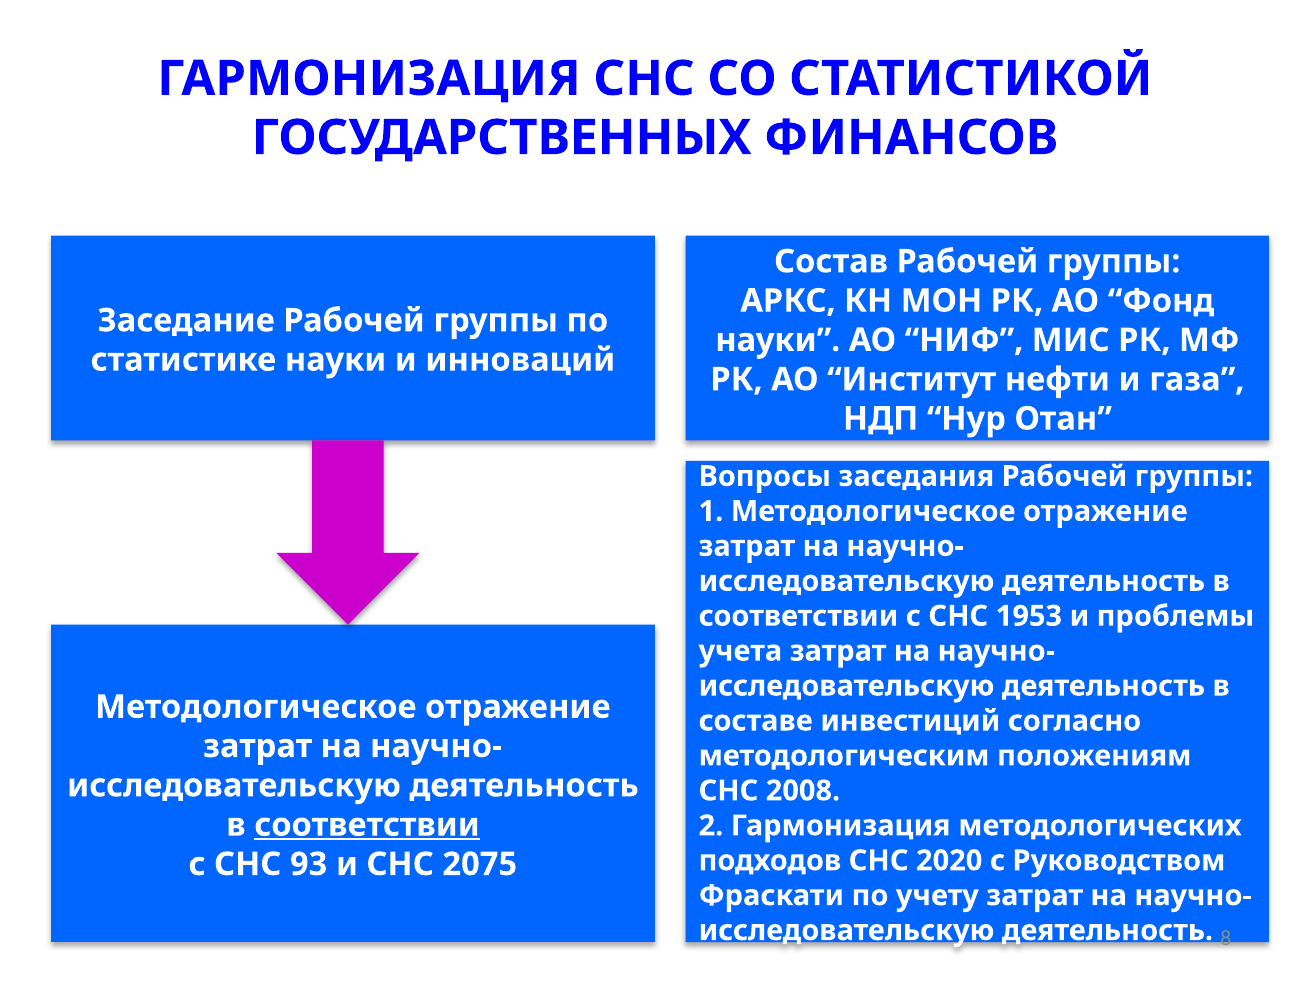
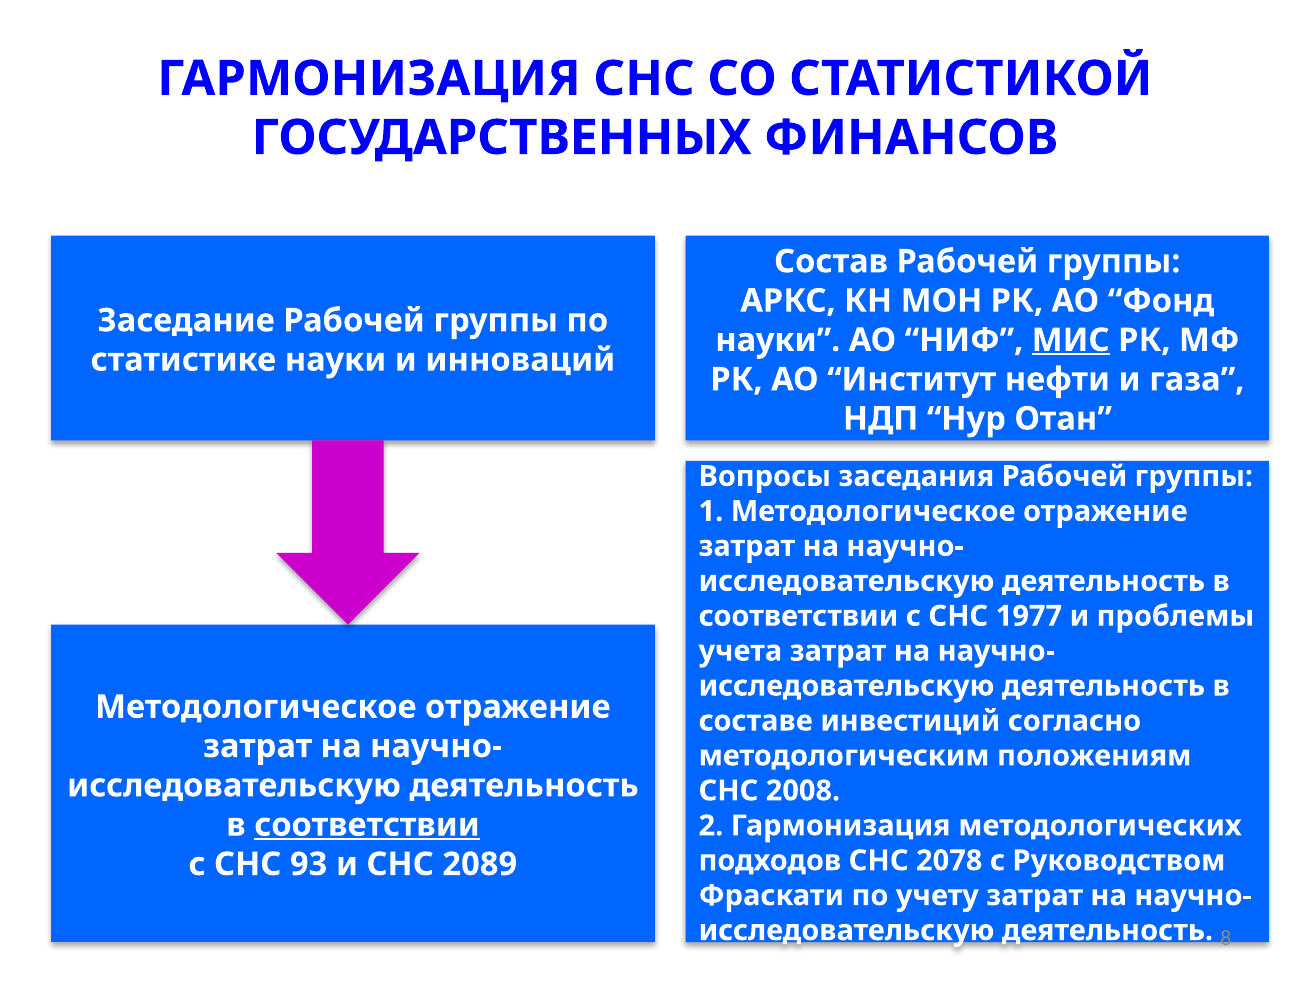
МИС underline: none -> present
1953: 1953 -> 1977
2020: 2020 -> 2078
2075: 2075 -> 2089
